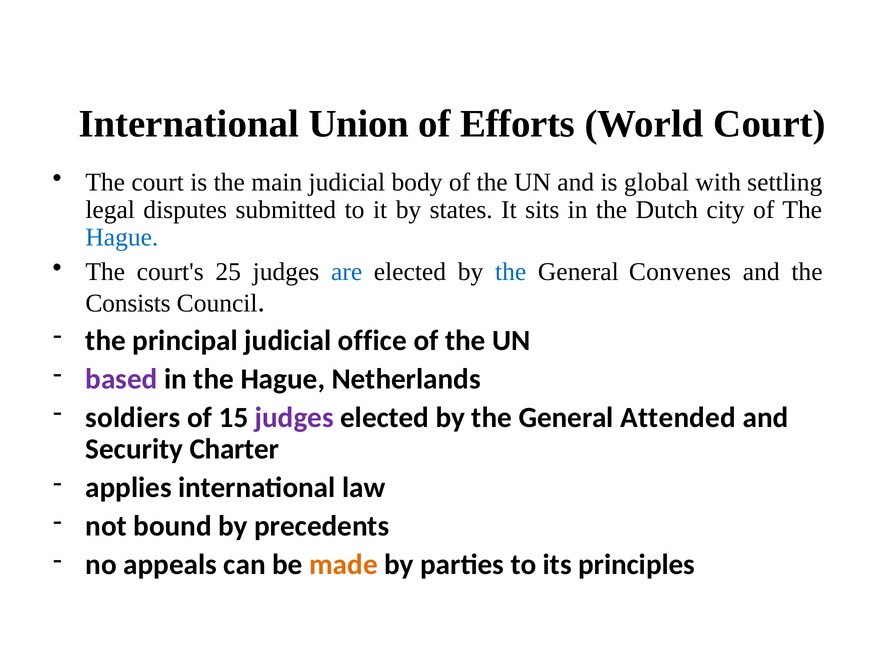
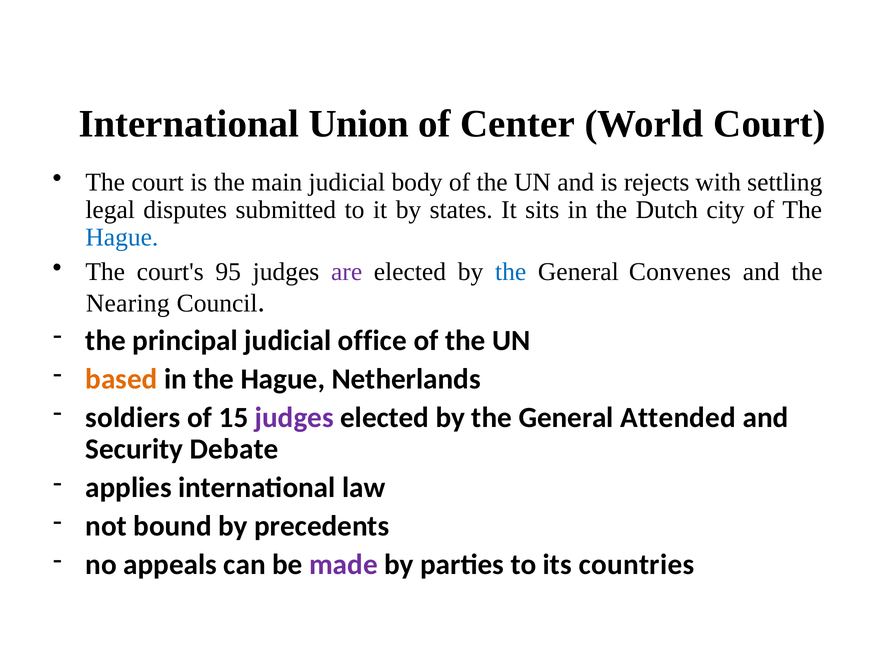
Efforts: Efforts -> Center
global: global -> rejects
25: 25 -> 95
are colour: blue -> purple
Consists: Consists -> Nearing
based colour: purple -> orange
Charter: Charter -> Debate
made colour: orange -> purple
principles: principles -> countries
